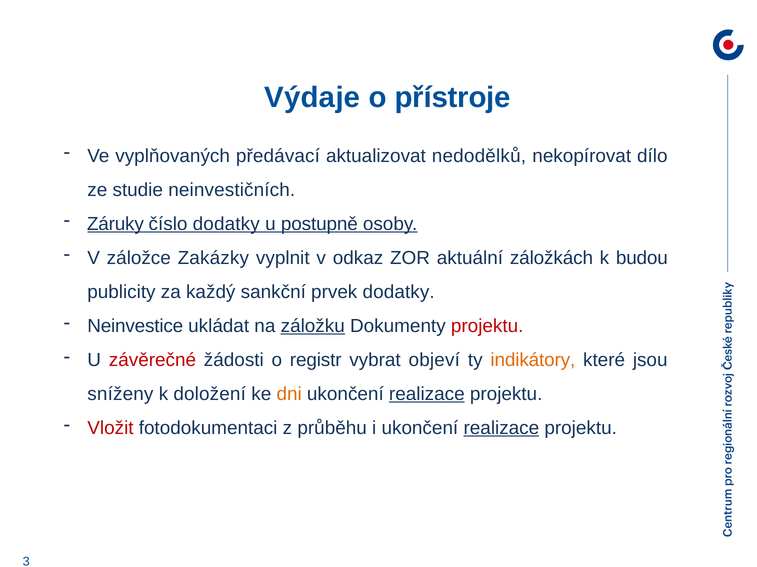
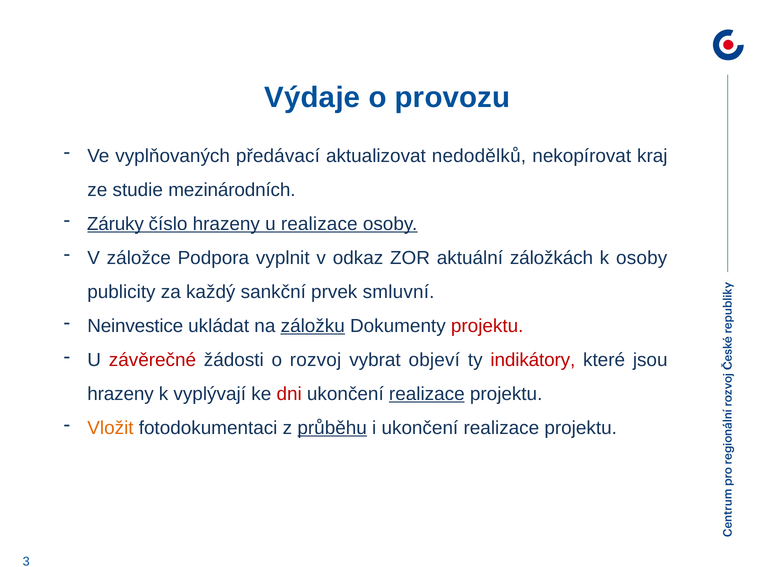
přístroje: přístroje -> provozu
dílo: dílo -> kraj
neinvestičních: neinvestičních -> mezinárodních
číslo dodatky: dodatky -> hrazeny
u postupně: postupně -> realizace
Zakázky: Zakázky -> Podpora
k budou: budou -> osoby
prvek dodatky: dodatky -> smluvní
registr: registr -> rozvoj
indikátory colour: orange -> red
sníženy at (120, 394): sníženy -> hrazeny
doložení: doložení -> vyplývají
dni colour: orange -> red
Vložit colour: red -> orange
průběhu underline: none -> present
realizace at (501, 428) underline: present -> none
